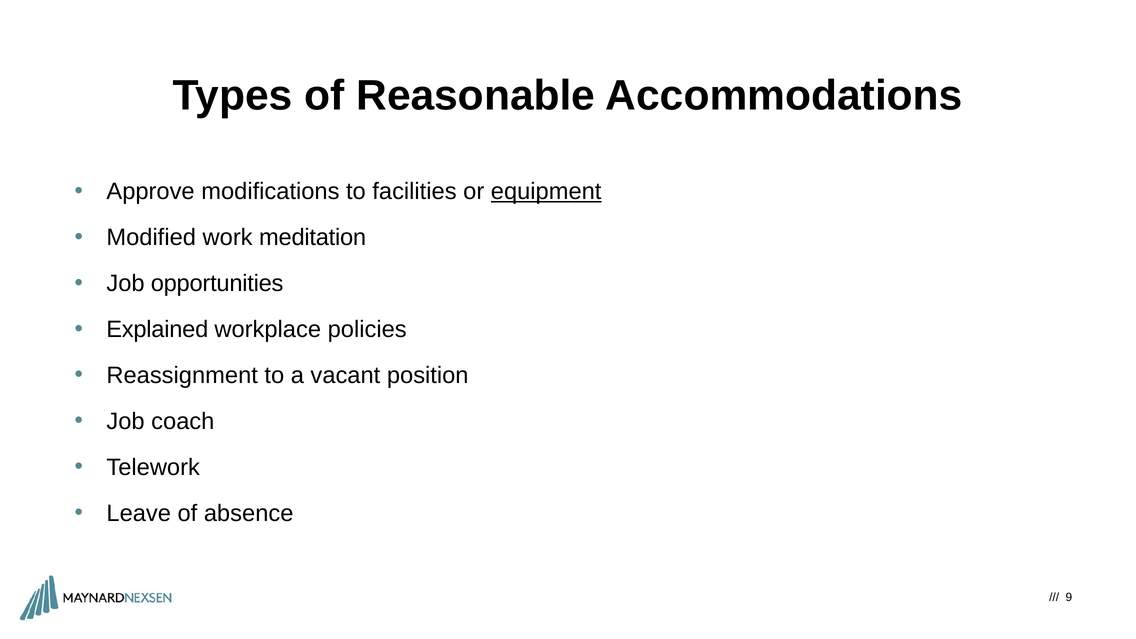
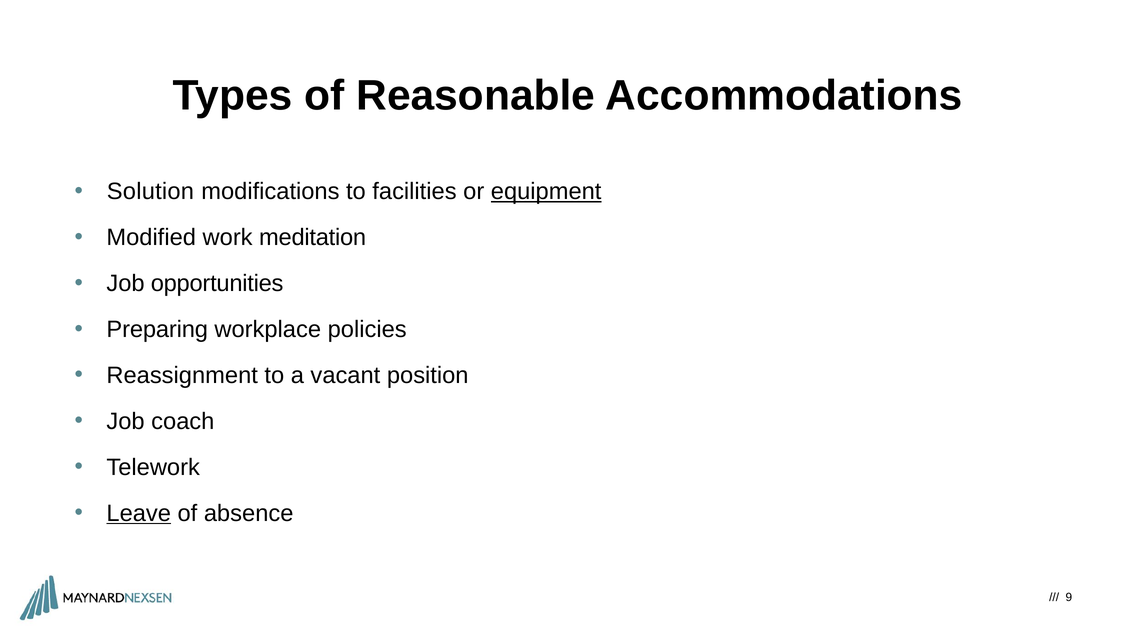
Approve: Approve -> Solution
Explained: Explained -> Preparing
Leave underline: none -> present
